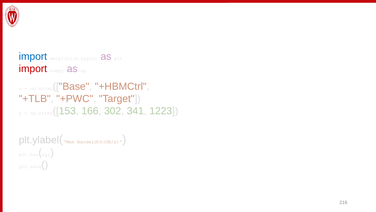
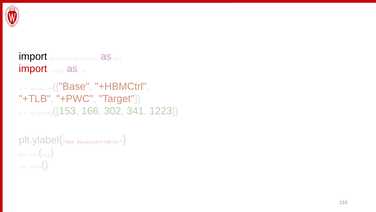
import at (33, 56) colour: blue -> black
